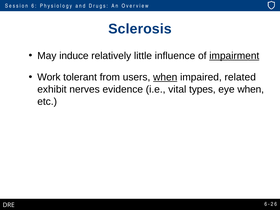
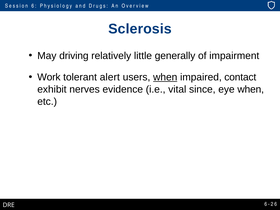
induce: induce -> driving
influence: influence -> generally
impairment underline: present -> none
from: from -> alert
related: related -> contact
types: types -> since
